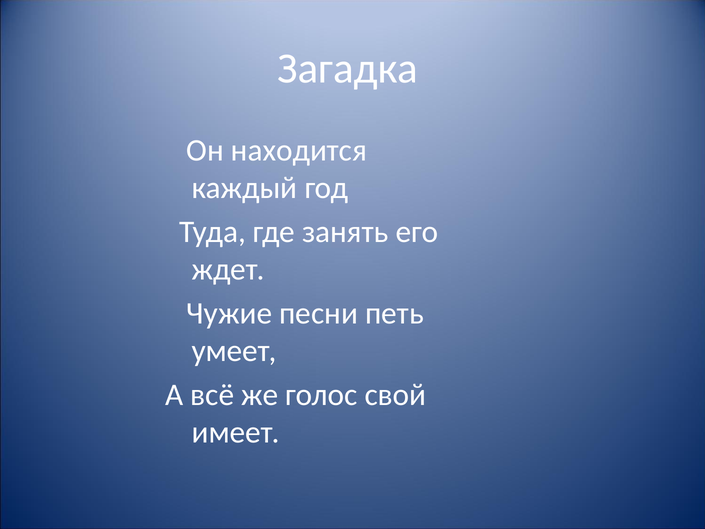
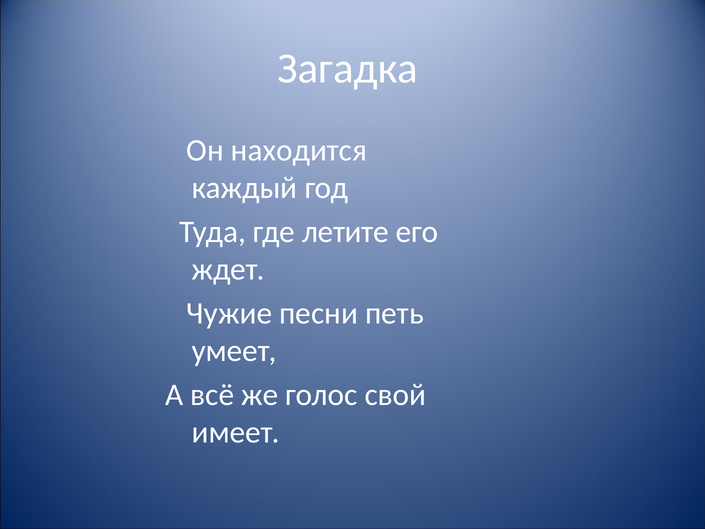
занять: занять -> летите
